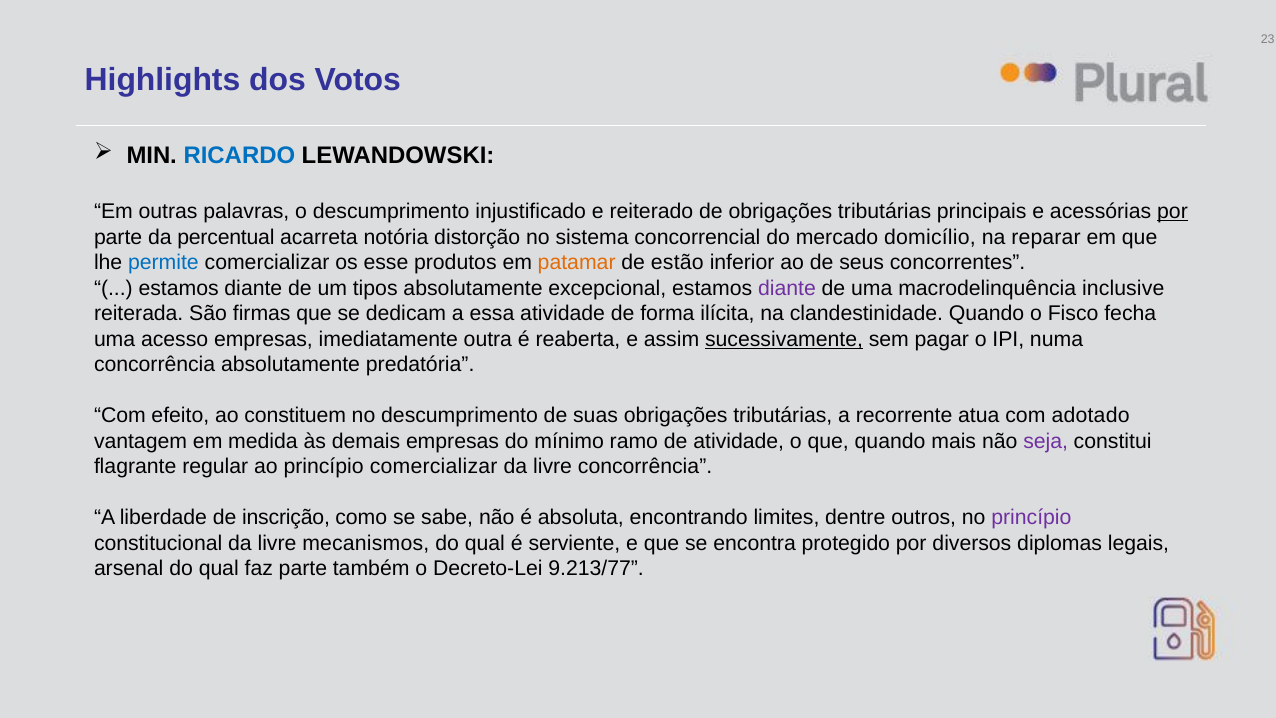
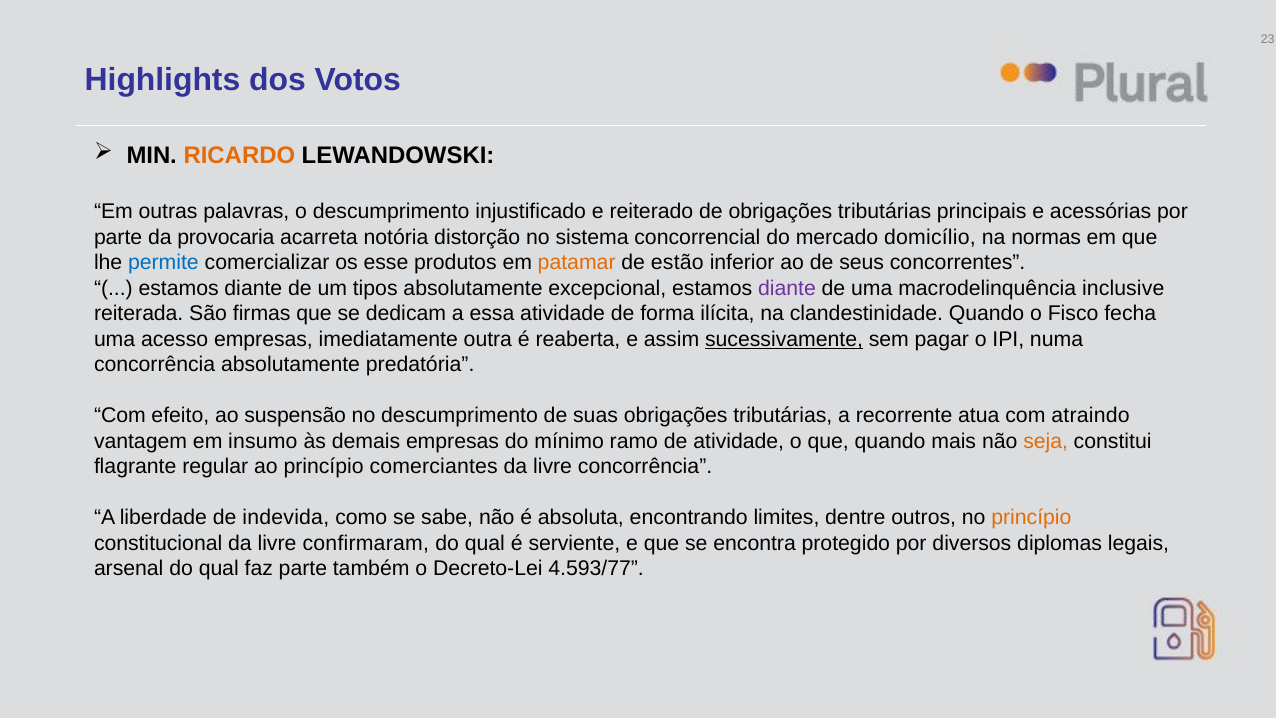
RICARDO colour: blue -> orange
por at (1173, 212) underline: present -> none
percentual: percentual -> provocaria
reparar: reparar -> normas
constituem: constituem -> suspensão
adotado: adotado -> atraindo
medida: medida -> insumo
seja colour: purple -> orange
princípio comercializar: comercializar -> comerciantes
inscrição: inscrição -> indevida
princípio at (1031, 518) colour: purple -> orange
mecanismos: mecanismos -> confirmaram
9.213/77: 9.213/77 -> 4.593/77
